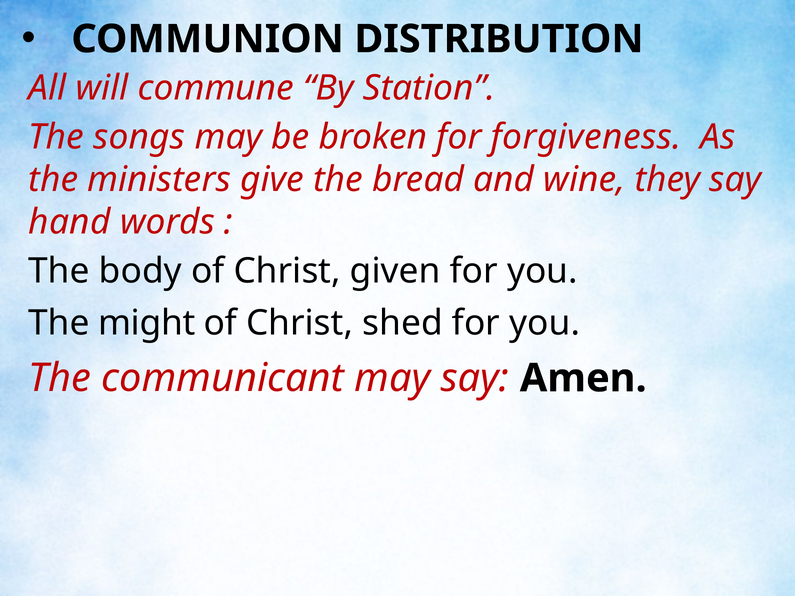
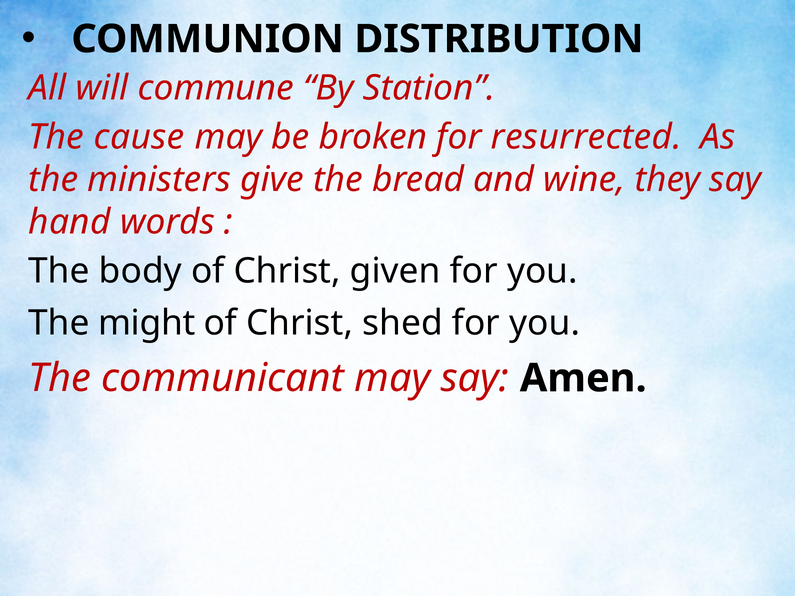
songs: songs -> cause
forgiveness: forgiveness -> resurrected
